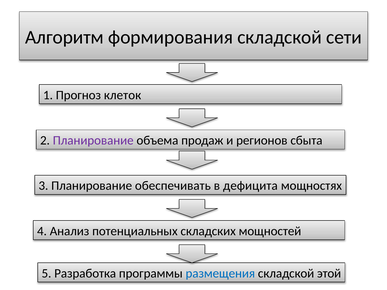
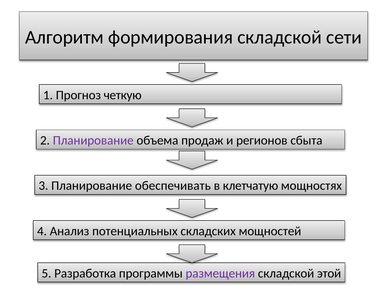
клеток: клеток -> четкую
дефицита: дефицита -> клетчатую
размещения colour: blue -> purple
